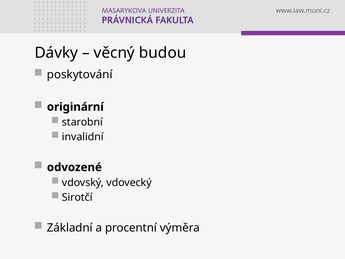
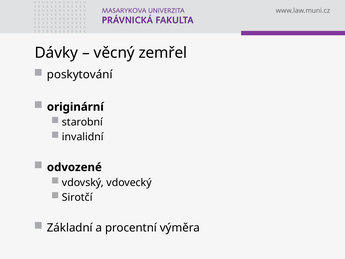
budou: budou -> zemřel
